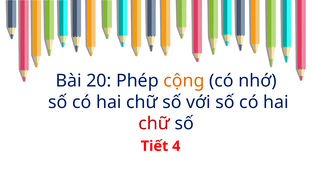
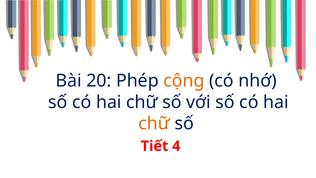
chữ at (154, 123) colour: red -> orange
